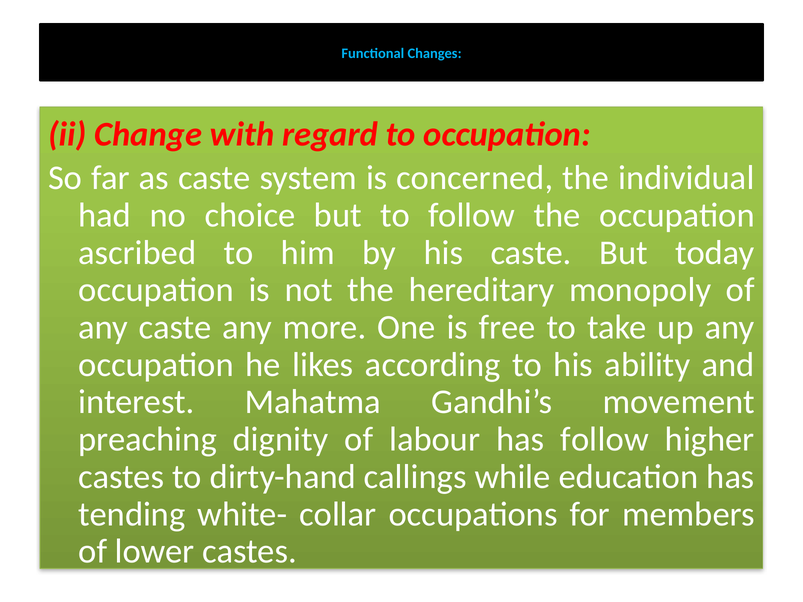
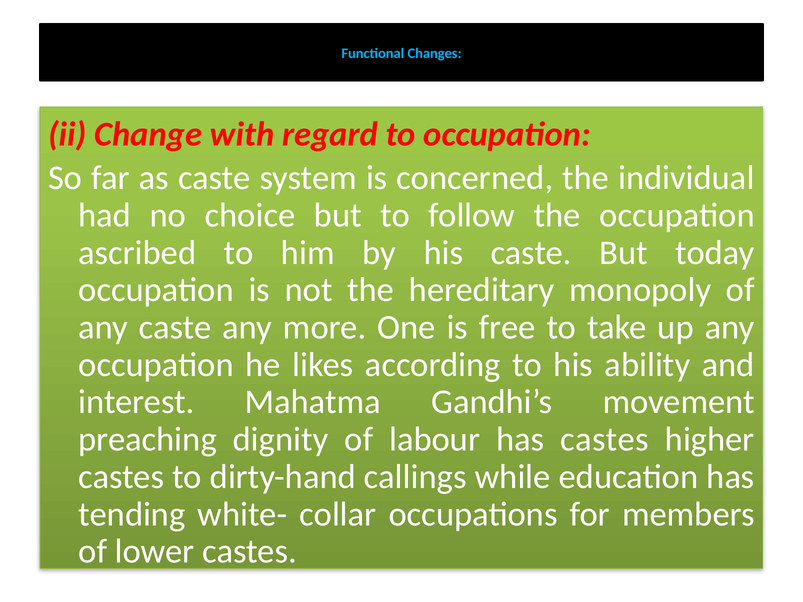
has follow: follow -> castes
